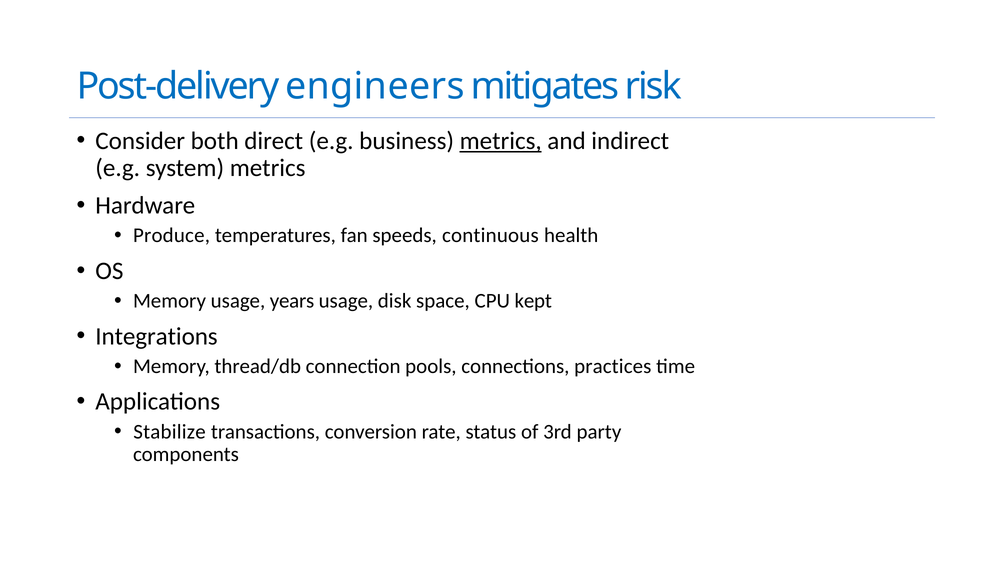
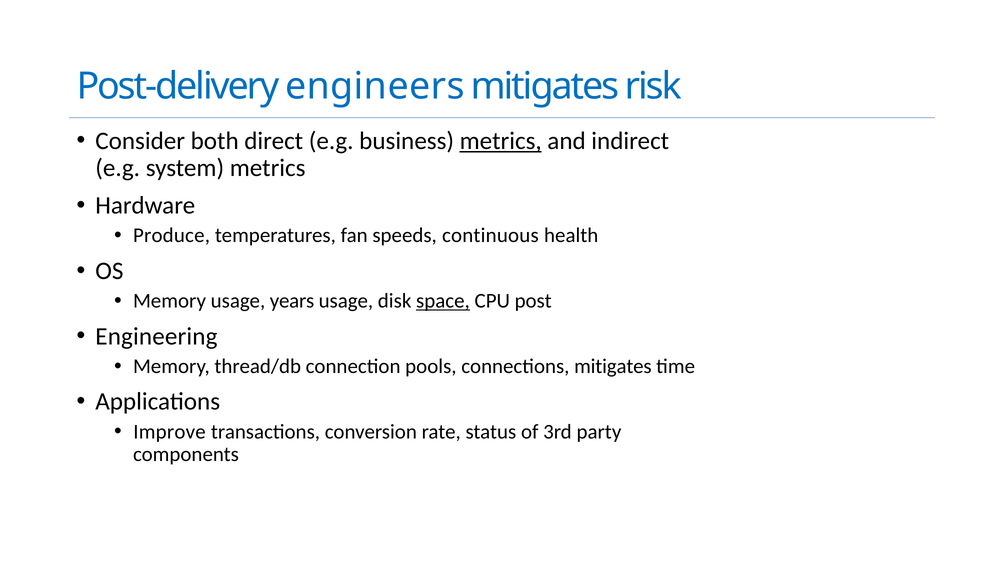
space underline: none -> present
kept: kept -> post
Integrations: Integrations -> Engineering
connections practices: practices -> mitigates
Stabilize: Stabilize -> Improve
